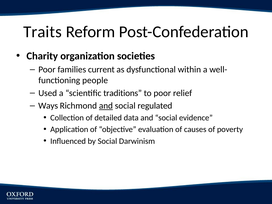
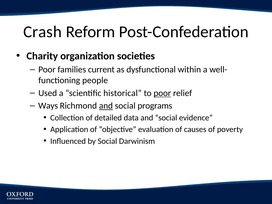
Traits: Traits -> Crash
traditions: traditions -> historical
poor at (162, 93) underline: none -> present
regulated: regulated -> programs
